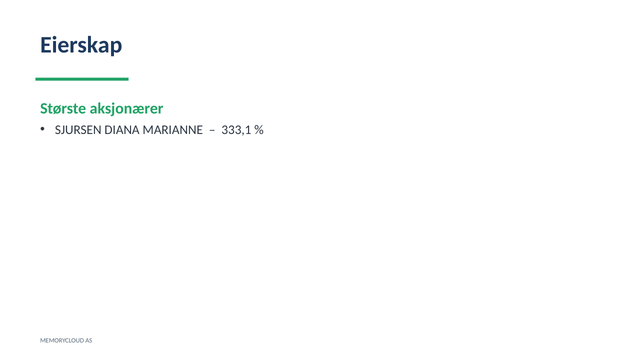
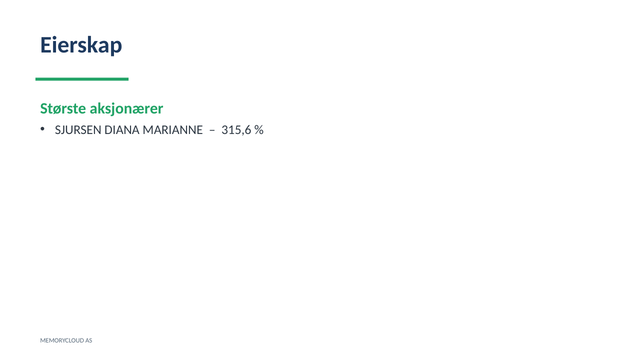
333,1: 333,1 -> 315,6
